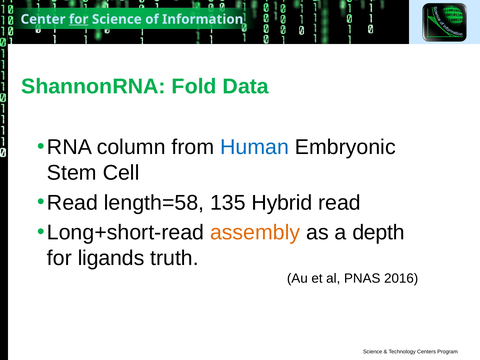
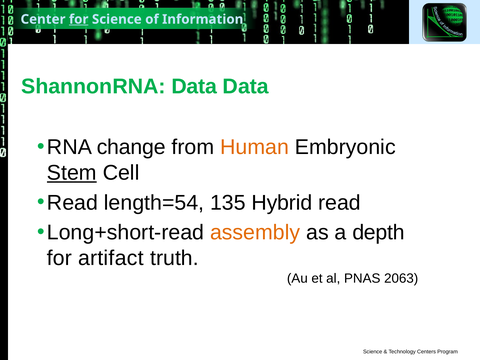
ShannonRNA Fold: Fold -> Data
column: column -> change
Human colour: blue -> orange
Stem underline: none -> present
length=58: length=58 -> length=54
ligands: ligands -> artifact
2016: 2016 -> 2063
